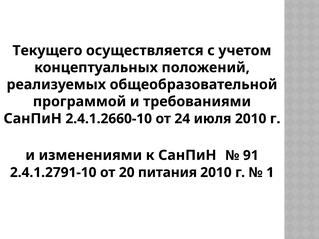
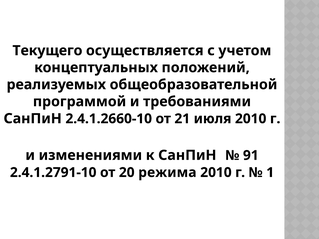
24: 24 -> 21
питания: питания -> режима
